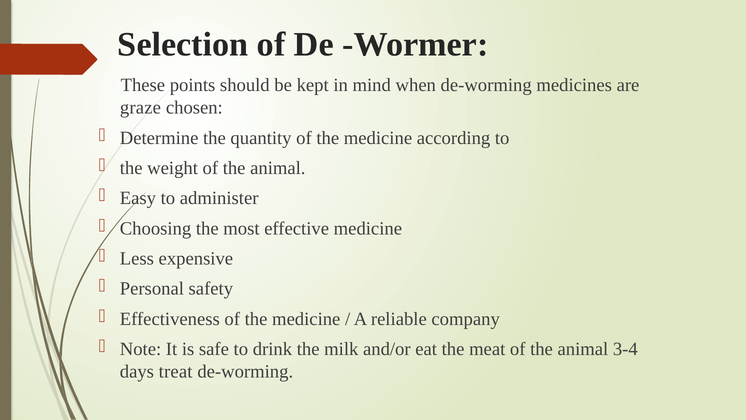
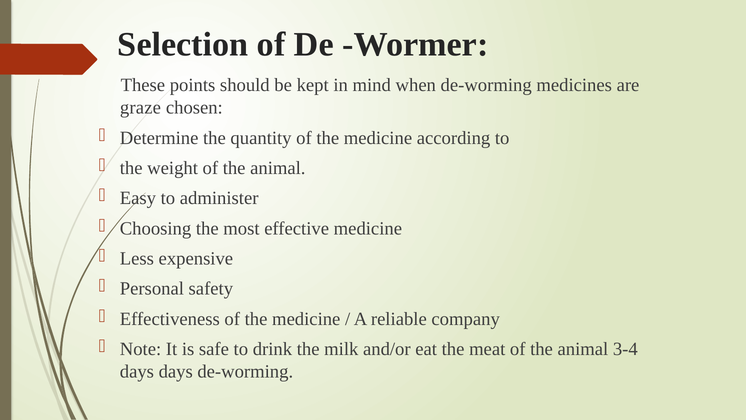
days treat: treat -> days
